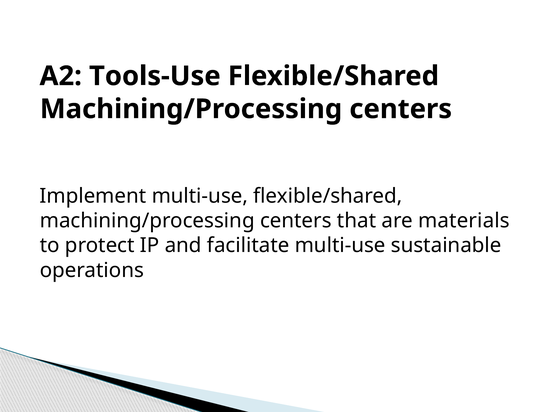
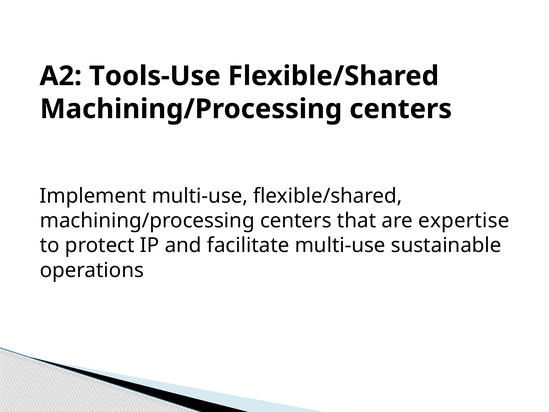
materials: materials -> expertise
